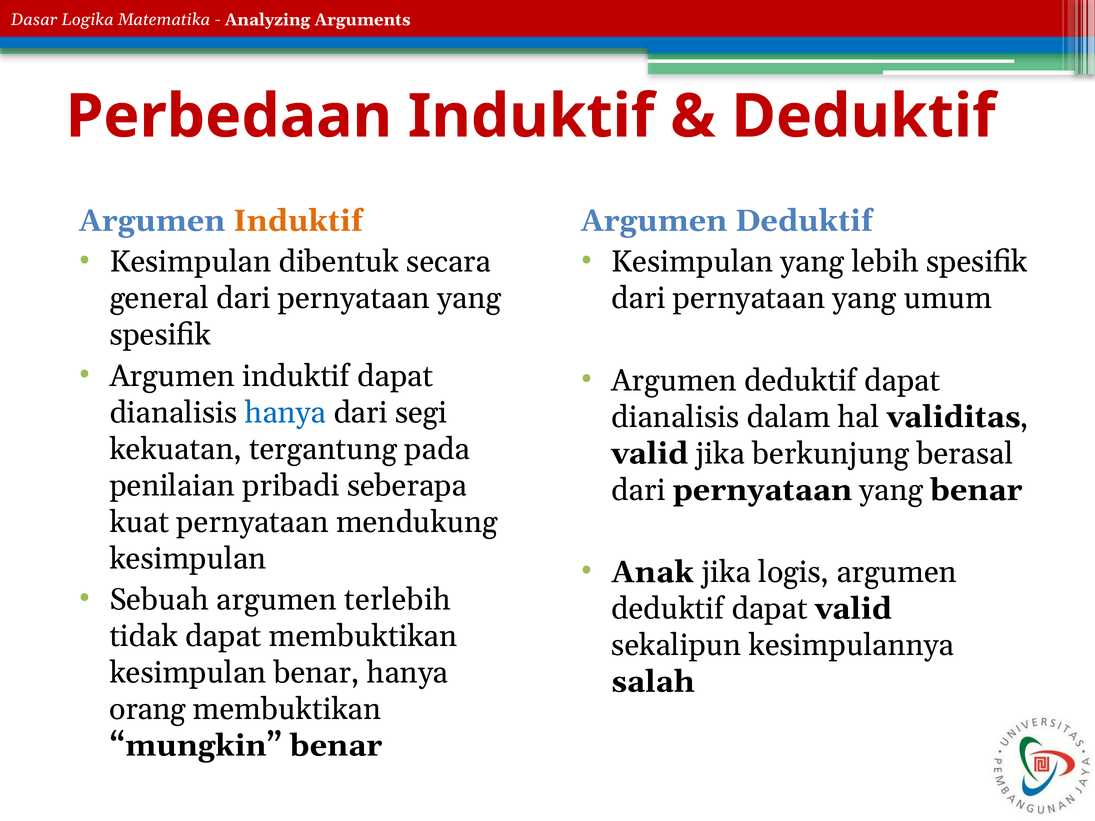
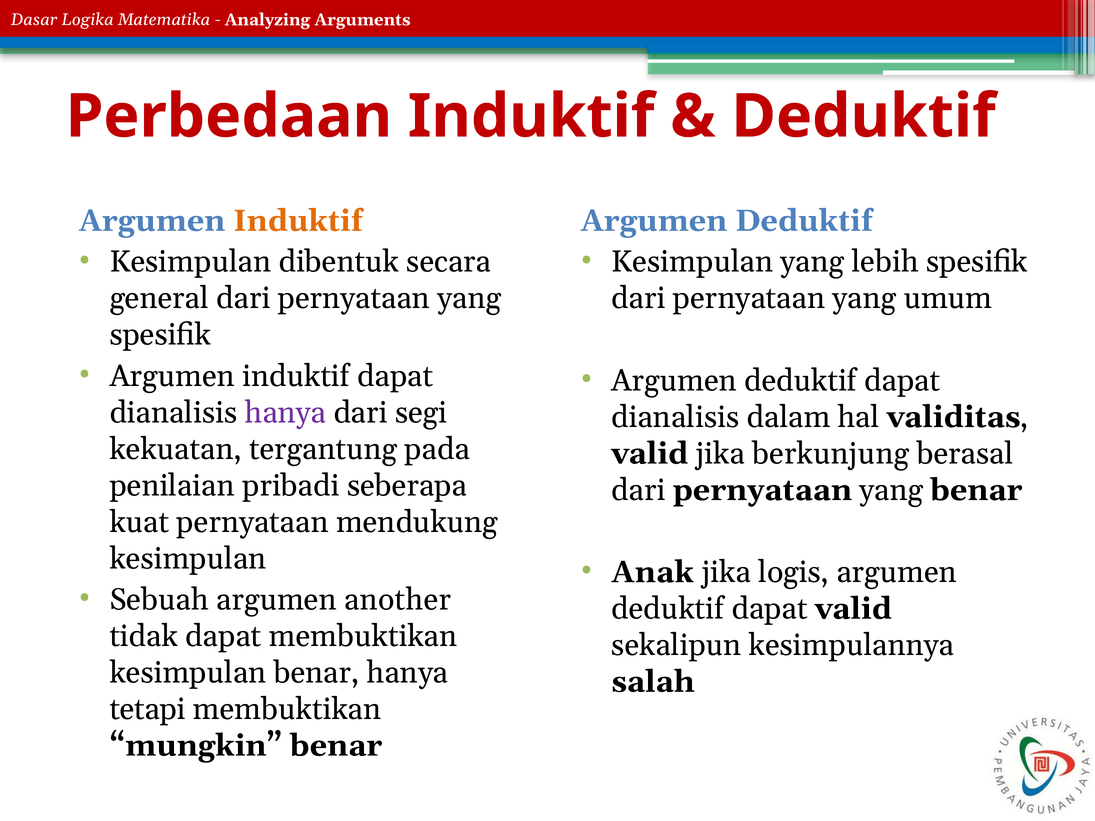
hanya at (285, 413) colour: blue -> purple
terlebih: terlebih -> another
orang: orang -> tetapi
